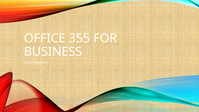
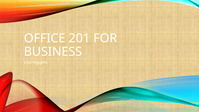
355: 355 -> 201
